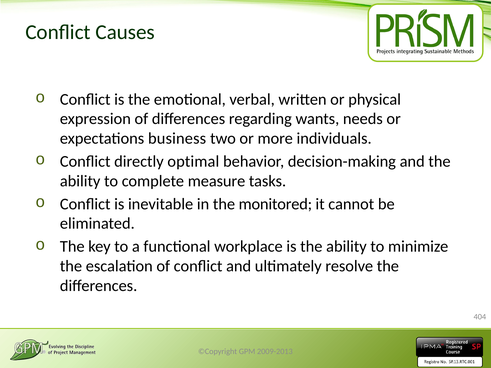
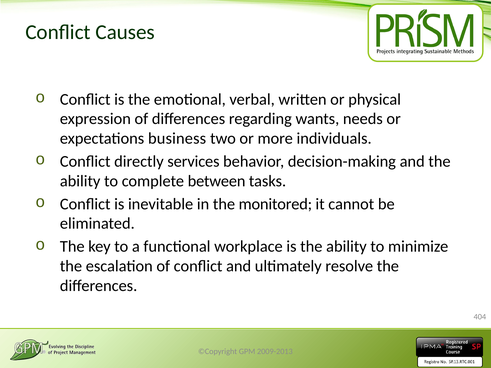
optimal: optimal -> services
measure: measure -> between
